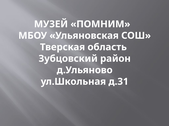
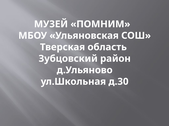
д.31: д.31 -> д.30
